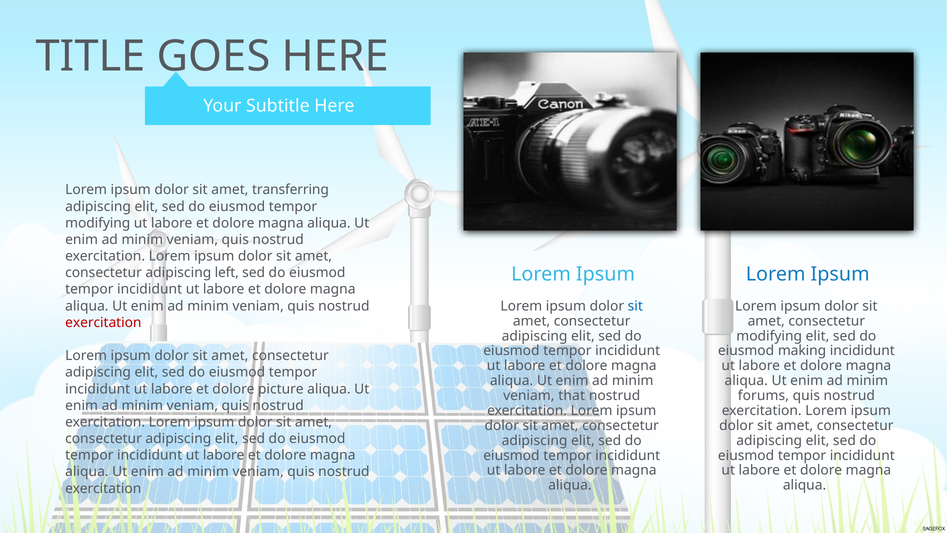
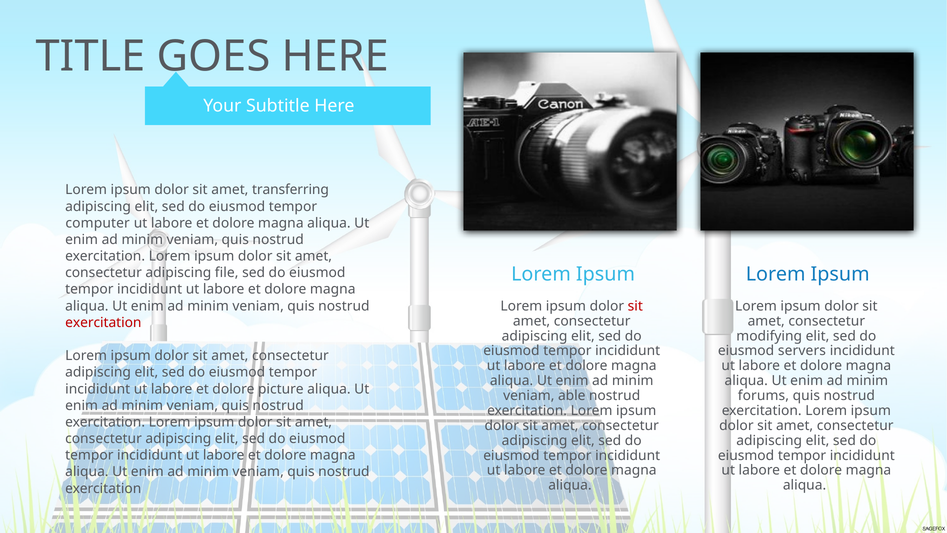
modifying at (98, 223): modifying -> computer
left: left -> file
sit at (635, 306) colour: blue -> red
making: making -> servers
that: that -> able
